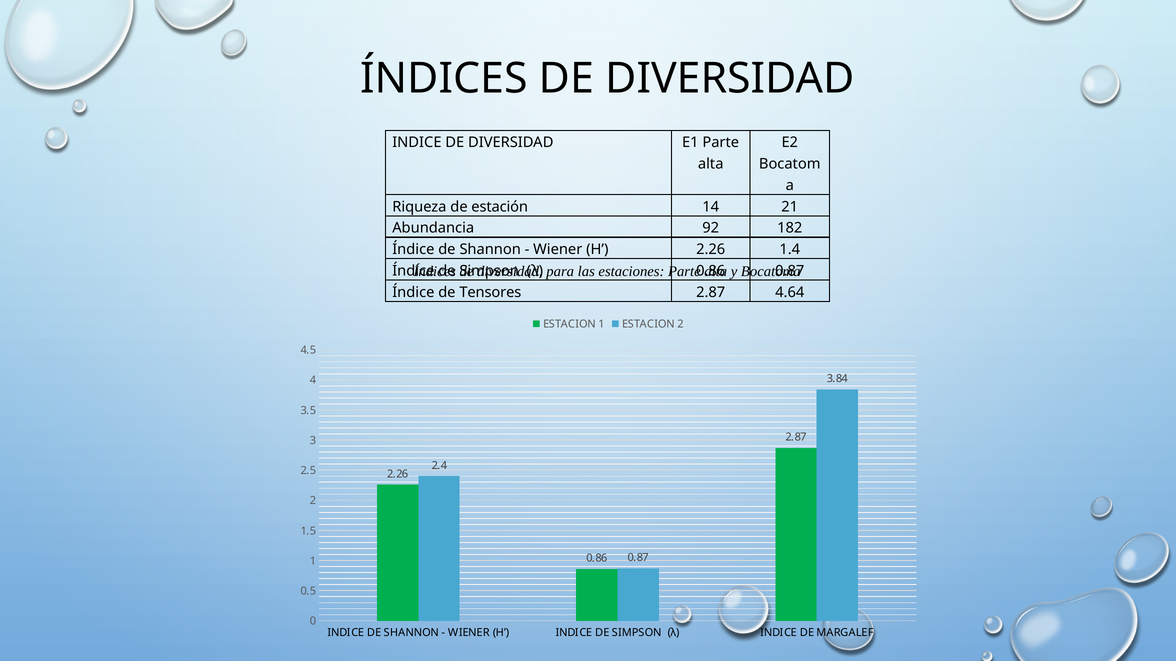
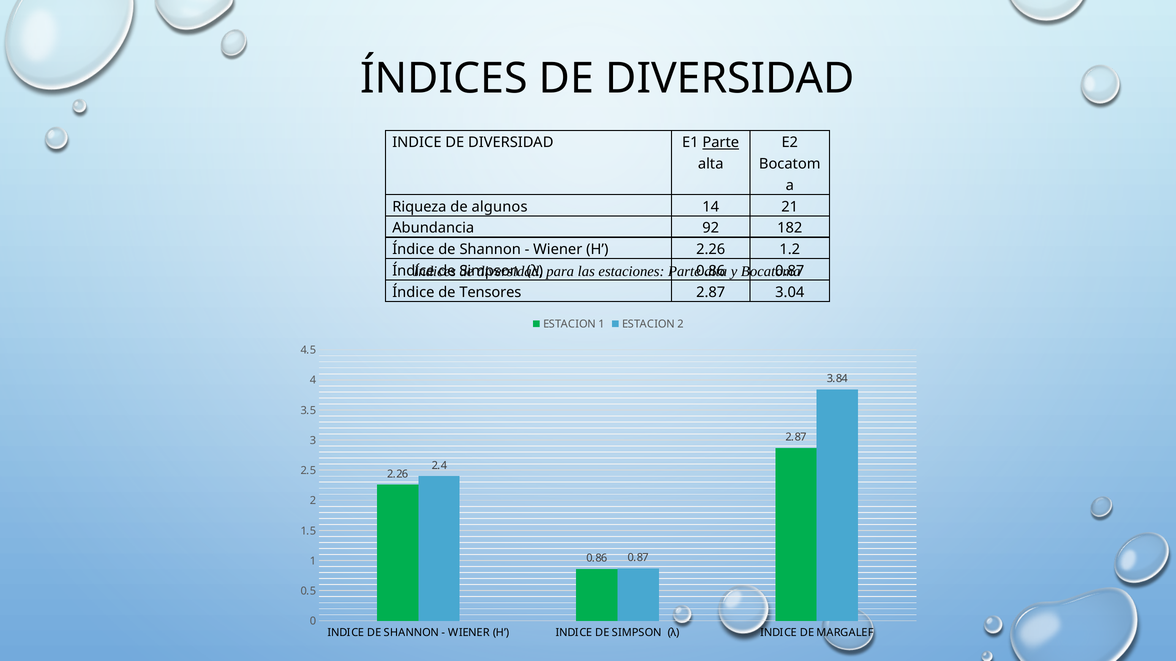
Parte at (721, 143) underline: none -> present
estación: estación -> algunos
1.4: 1.4 -> 1.2
4.64: 4.64 -> 3.04
